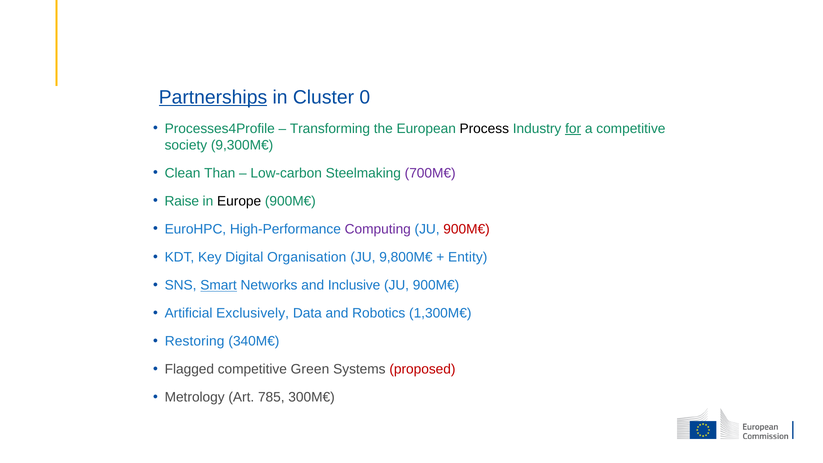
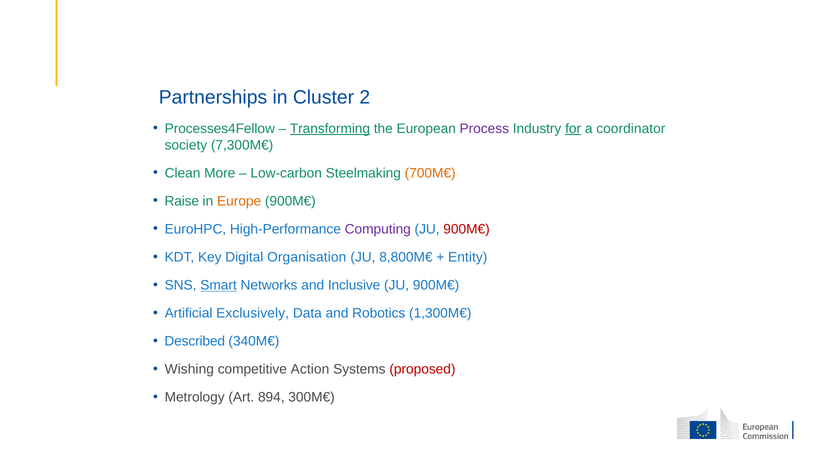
Partnerships underline: present -> none
0: 0 -> 2
Processes4Profile: Processes4Profile -> Processes4Fellow
Transforming underline: none -> present
Process colour: black -> purple
a competitive: competitive -> coordinator
9,300M€: 9,300M€ -> 7,300M€
Than: Than -> More
700M€ colour: purple -> orange
Europe colour: black -> orange
9,800M€: 9,800M€ -> 8,800M€
Restoring: Restoring -> Described
Flagged: Flagged -> Wishing
Green: Green -> Action
785: 785 -> 894
